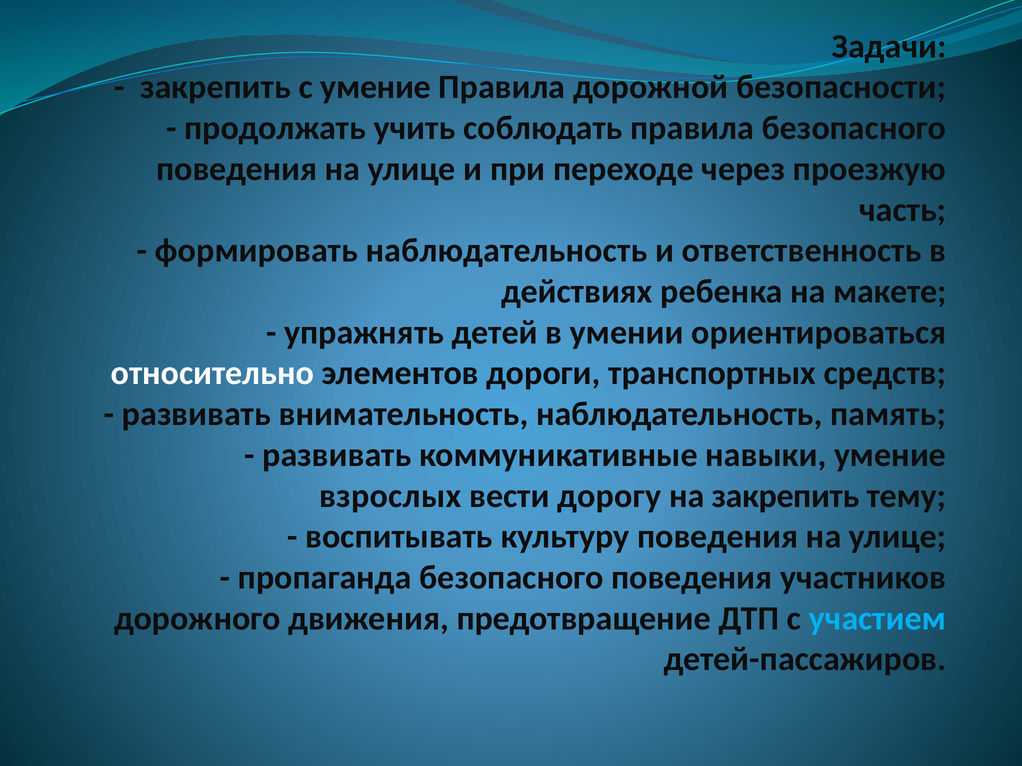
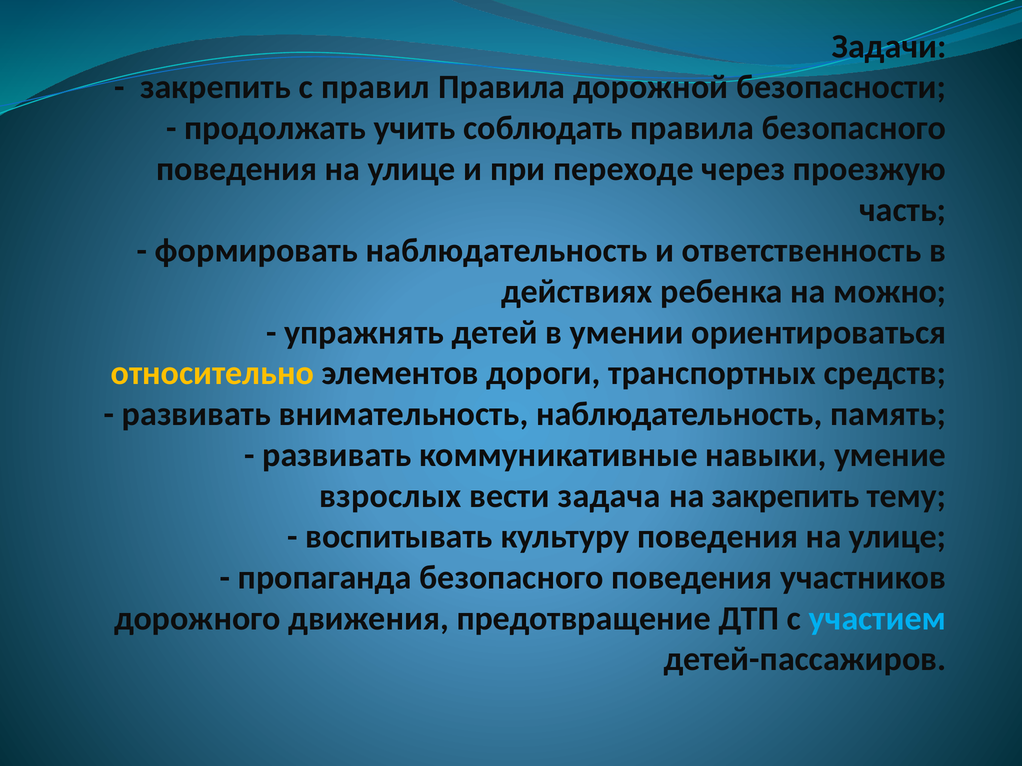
с умение: умение -> правил
макете: макете -> можно
относительно colour: white -> yellow
дорогу: дорогу -> задача
